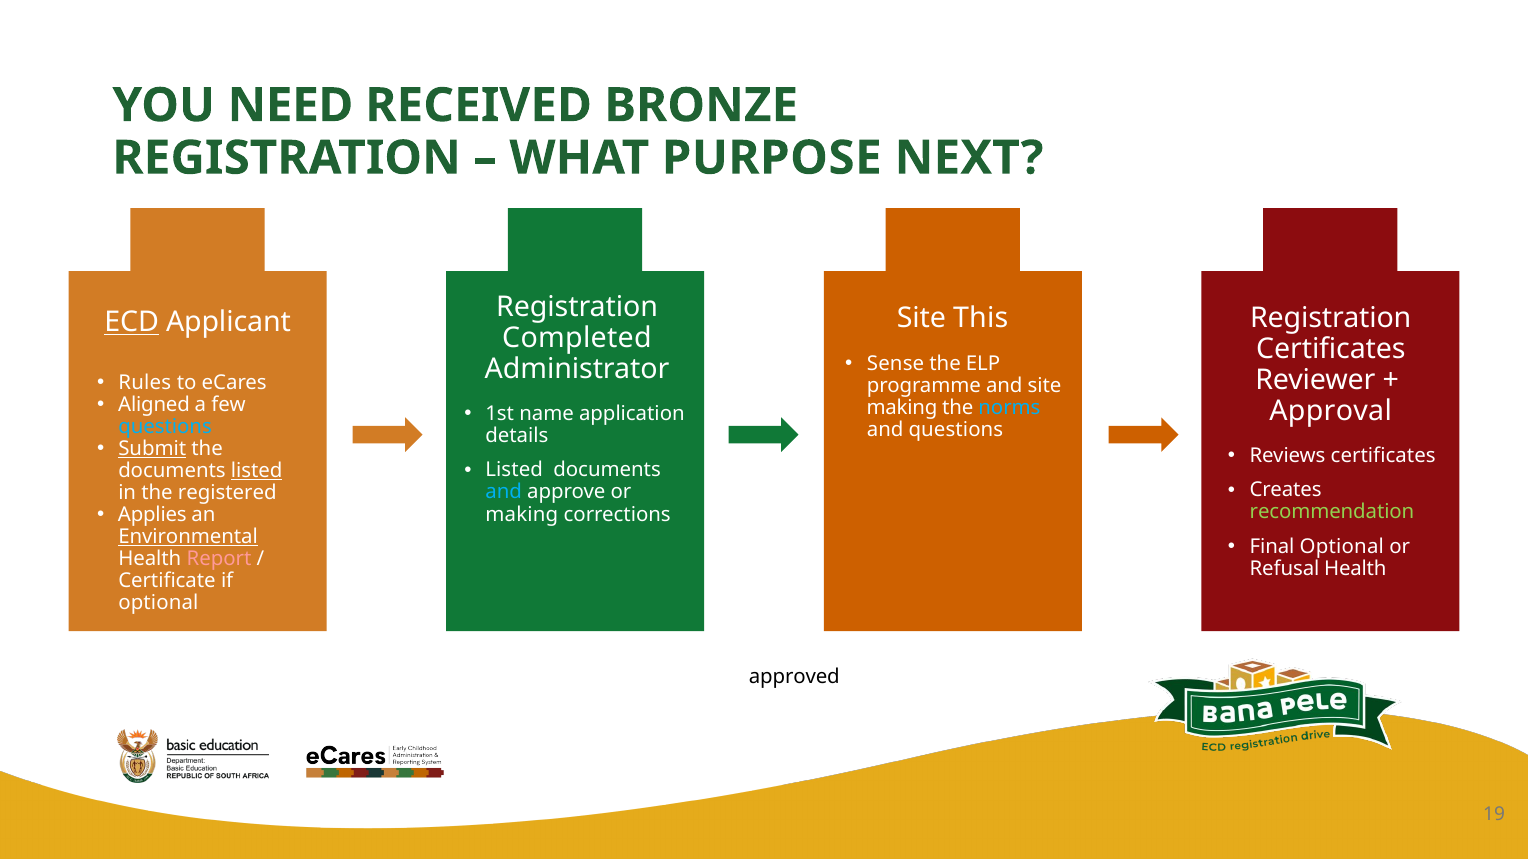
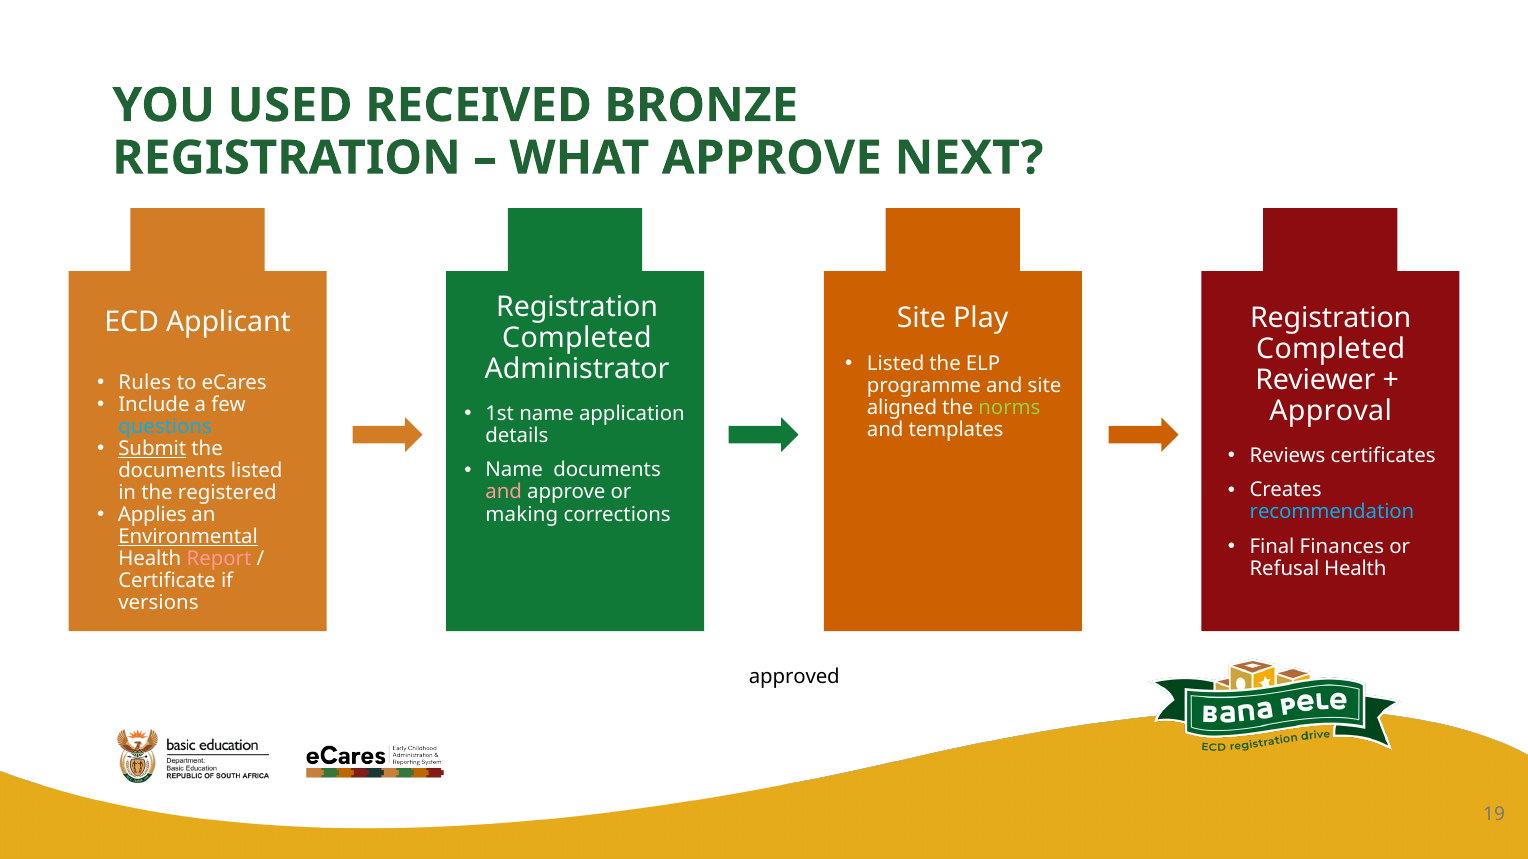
NEED: NEED -> USED
WHAT PURPOSE: PURPOSE -> APPROVE
This: This -> Play
ECD underline: present -> none
Certificates at (1331, 349): Certificates -> Completed
Sense at (896, 364): Sense -> Listed
Aligned: Aligned -> Include
making at (902, 408): making -> aligned
norms colour: light blue -> light green
and questions: questions -> templates
Listed at (514, 470): Listed -> Name
listed at (257, 471) underline: present -> none
and at (504, 493) colour: light blue -> pink
recommendation colour: light green -> light blue
Final Optional: Optional -> Finances
optional at (158, 603): optional -> versions
